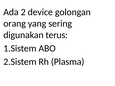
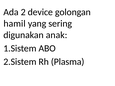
orang: orang -> hamil
terus: terus -> anak
